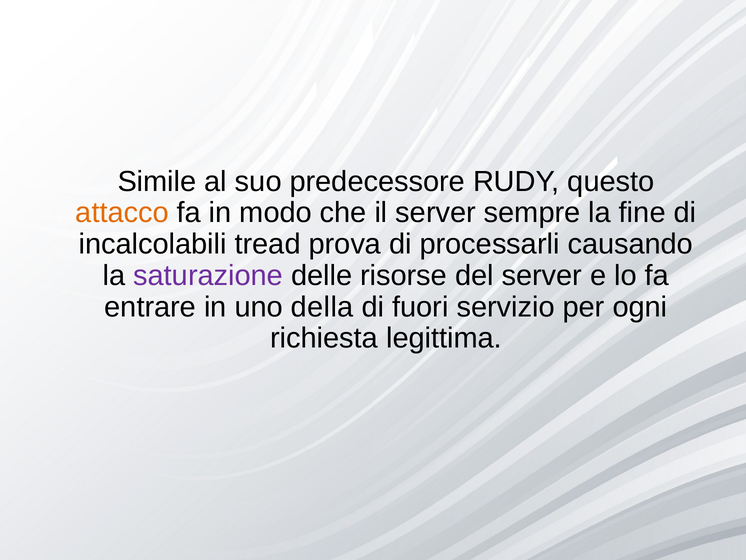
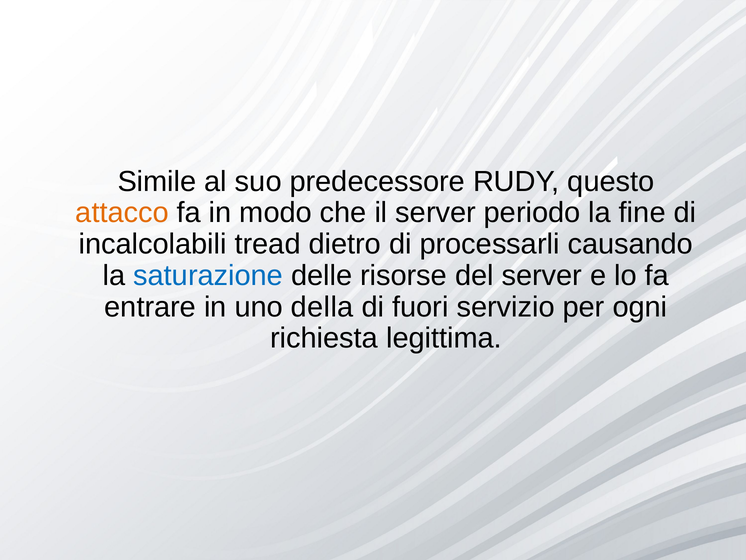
sempre: sempre -> periodo
prova: prova -> dietro
saturazione colour: purple -> blue
